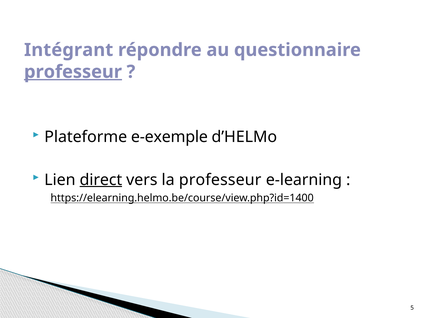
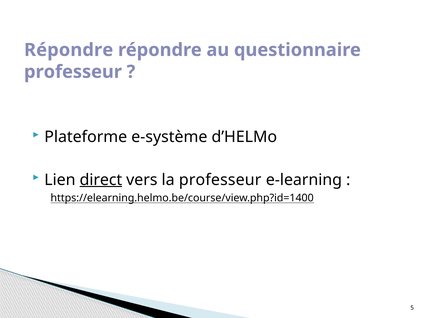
Intégrant at (69, 50): Intégrant -> Répondre
professeur at (73, 72) underline: present -> none
e-exemple: e-exemple -> e-système
